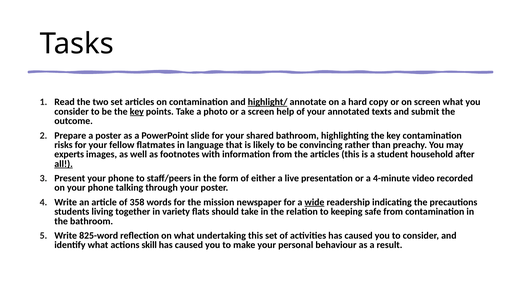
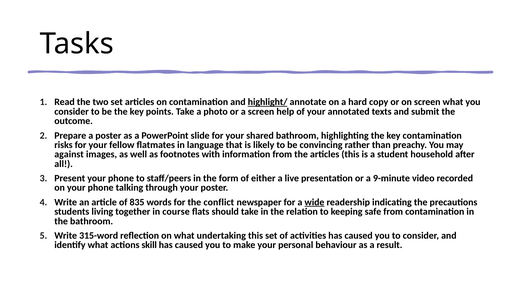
key at (137, 112) underline: present -> none
experts: experts -> against
all underline: present -> none
4-minute: 4-minute -> 9-minute
358: 358 -> 835
mission: mission -> conflict
variety: variety -> course
825-word: 825-word -> 315-word
